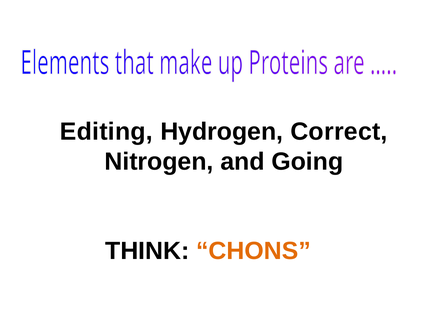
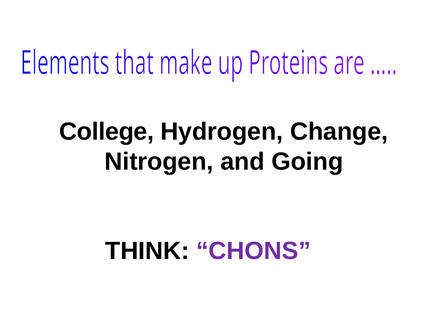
Editing: Editing -> College
Correct: Correct -> Change
CHONS colour: orange -> purple
